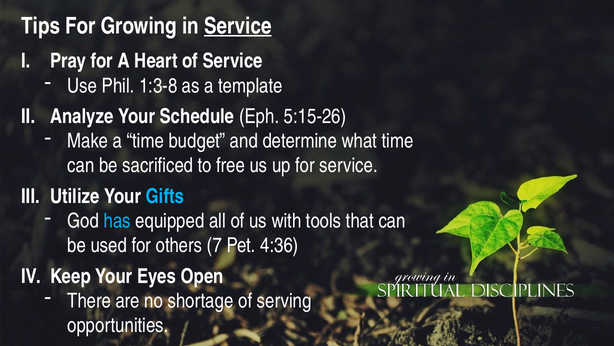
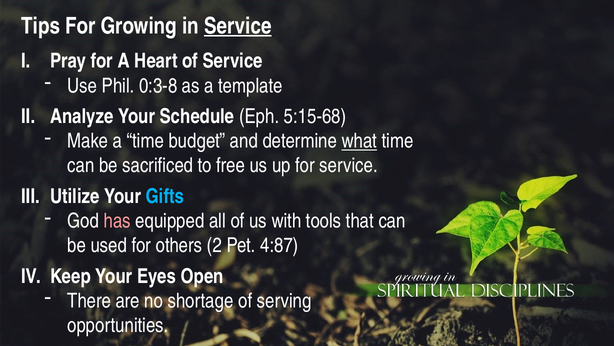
1:3-8: 1:3-8 -> 0:3-8
5:15-26: 5:15-26 -> 5:15-68
what underline: none -> present
has colour: light blue -> pink
7: 7 -> 2
4:36: 4:36 -> 4:87
